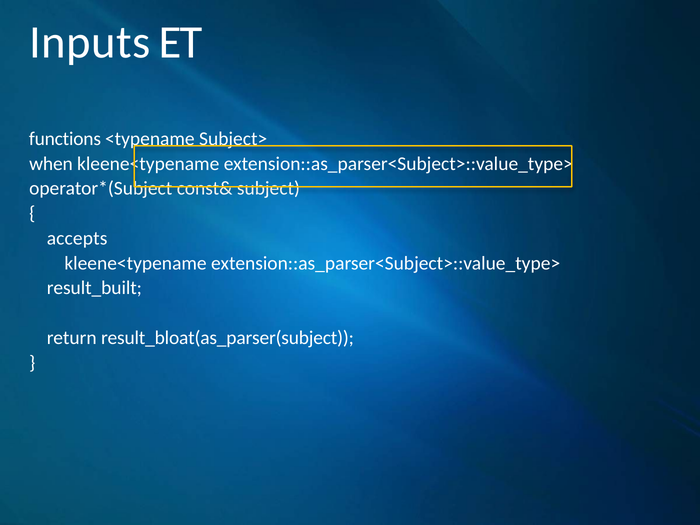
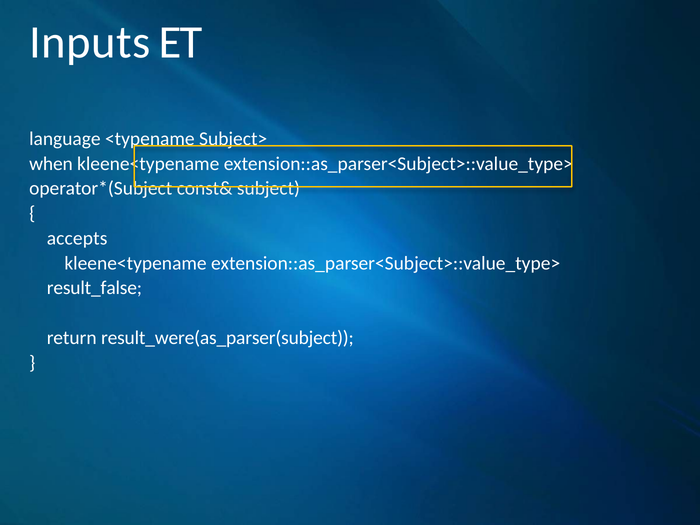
functions: functions -> language
result_built: result_built -> result_false
result_bloat(as_parser(subject: result_bloat(as_parser(subject -> result_were(as_parser(subject
